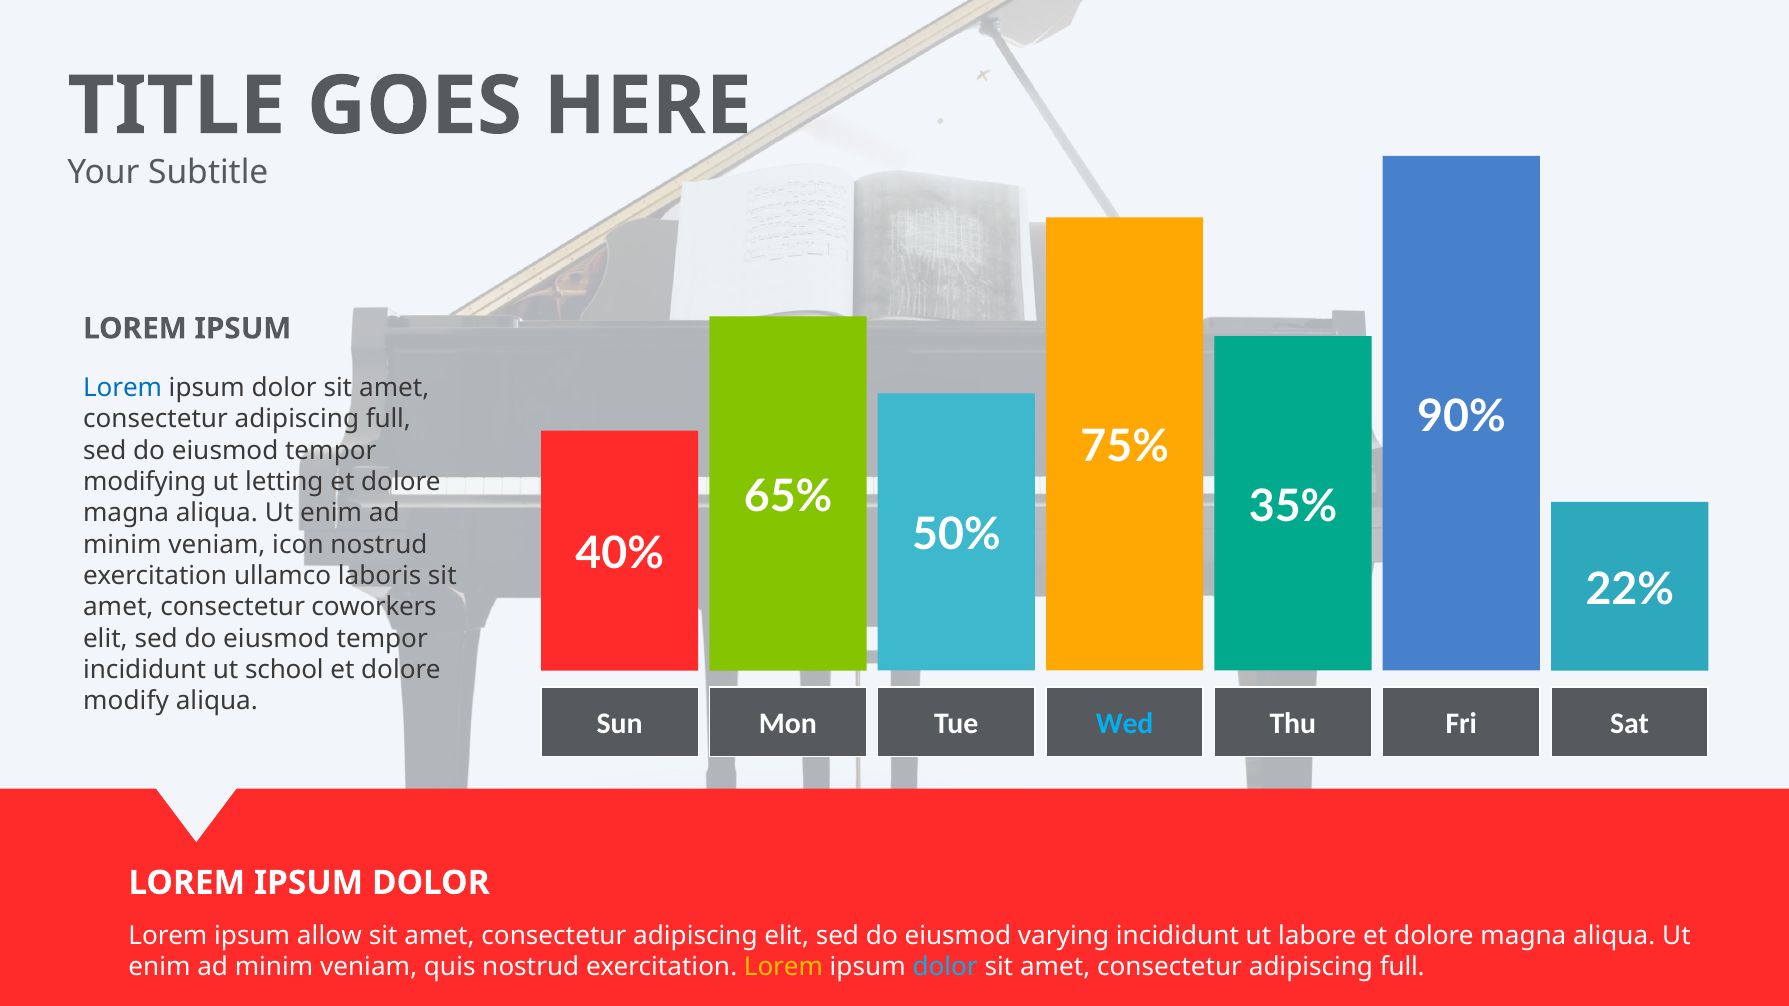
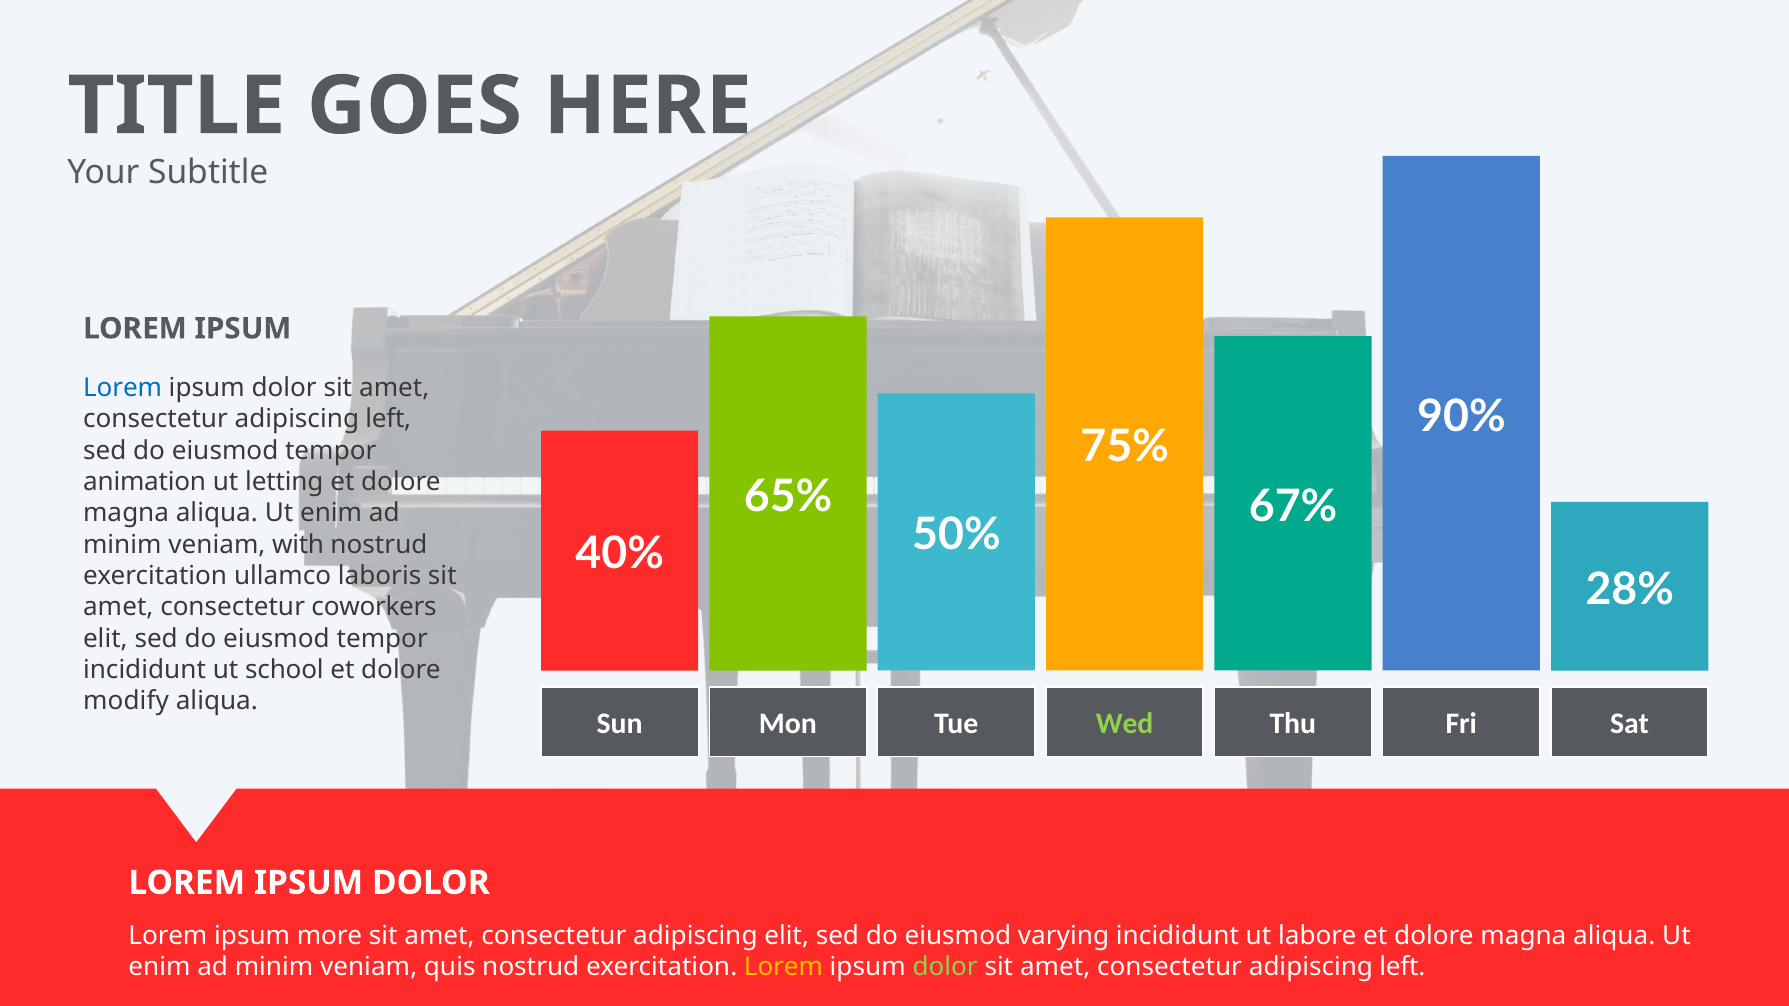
full at (388, 419): full -> left
modifying: modifying -> animation
35%: 35% -> 67%
icon: icon -> with
22%: 22% -> 28%
Wed colour: light blue -> light green
allow: allow -> more
dolor at (945, 967) colour: light blue -> light green
full at (1402, 967): full -> left
